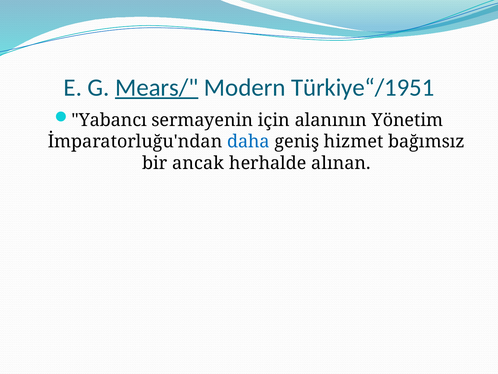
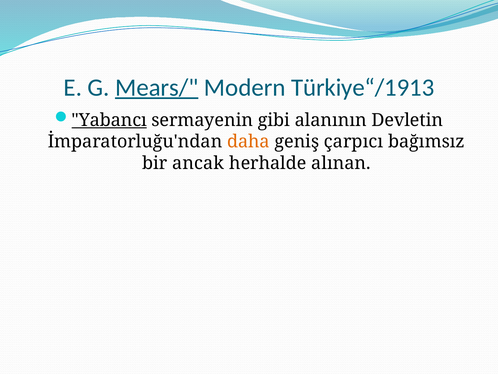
Türkiye“/1951: Türkiye“/1951 -> Türkiye“/1913
Yabancı underline: none -> present
için: için -> gibi
Yönetim: Yönetim -> Devletin
daha colour: blue -> orange
hizmet: hizmet -> çarpıcı
